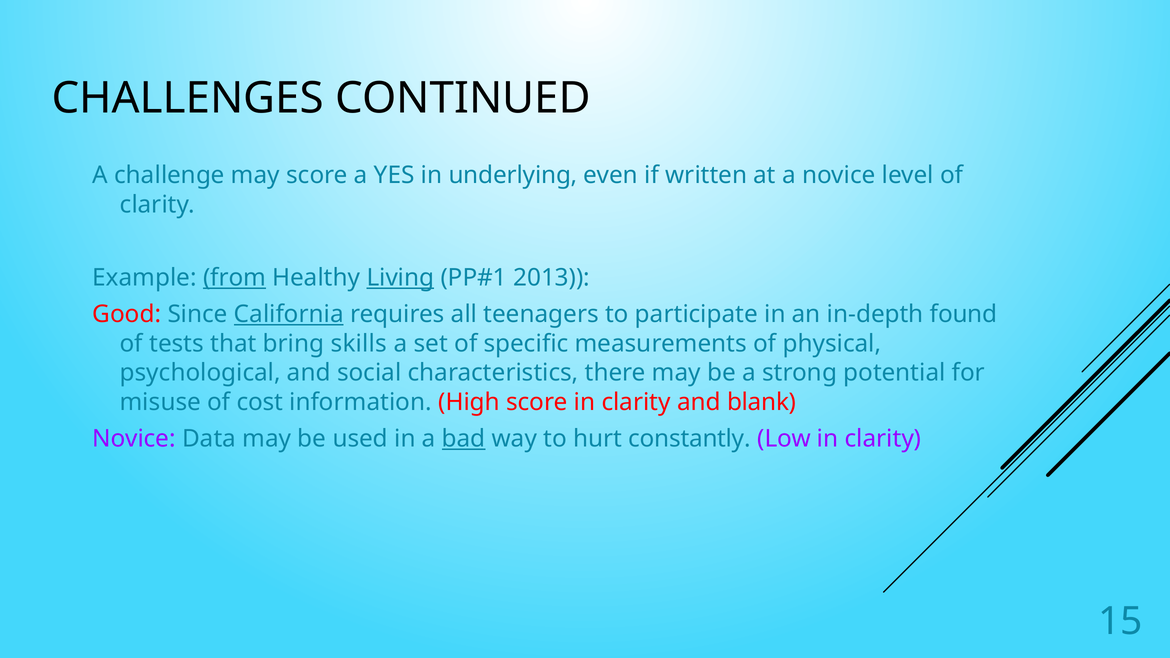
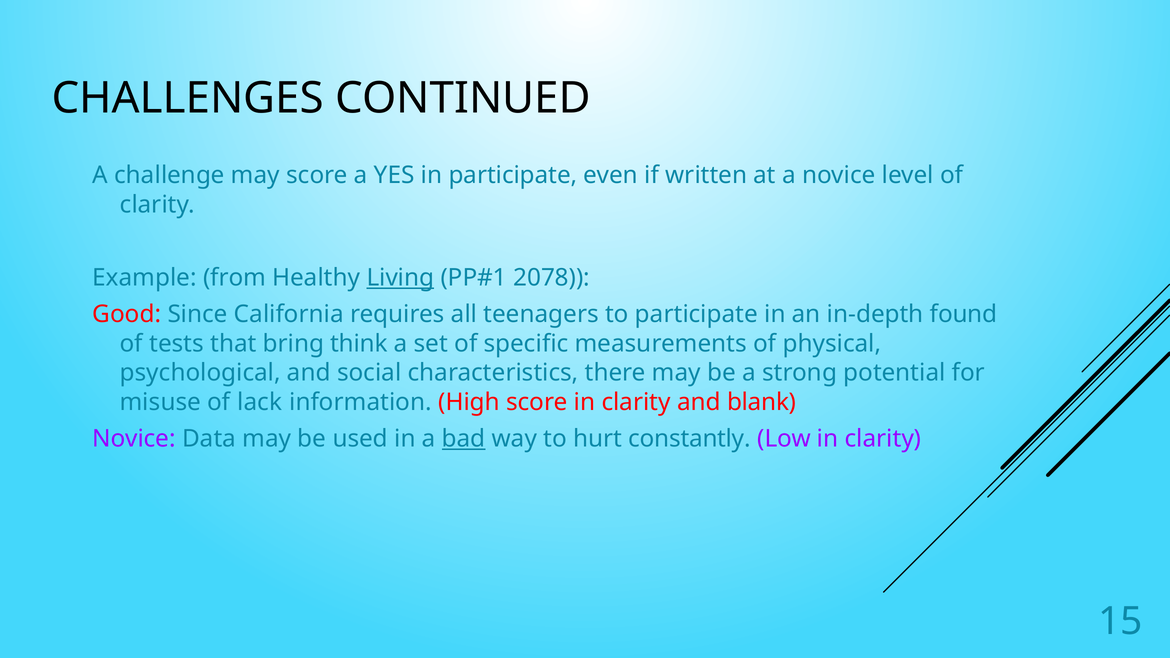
in underlying: underlying -> participate
from underline: present -> none
2013: 2013 -> 2078
California underline: present -> none
skills: skills -> think
cost: cost -> lack
